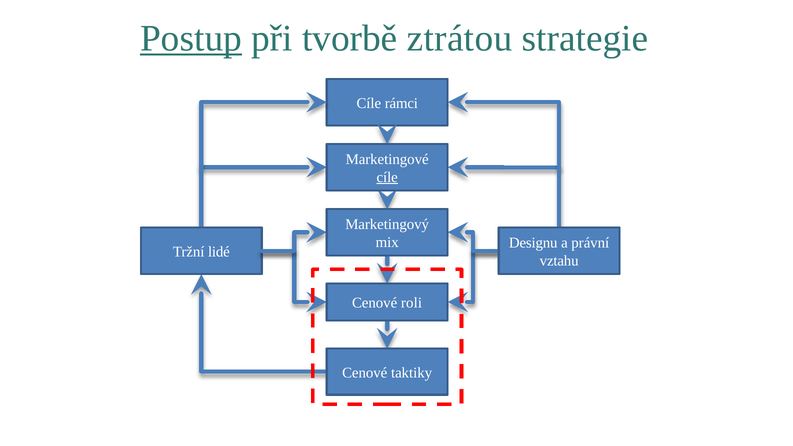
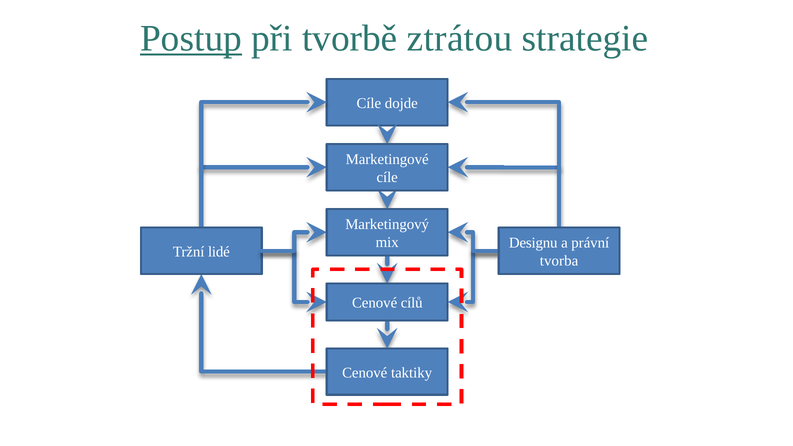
rámci: rámci -> dojde
cíle at (387, 177) underline: present -> none
vztahu: vztahu -> tvorba
roli: roli -> cílů
